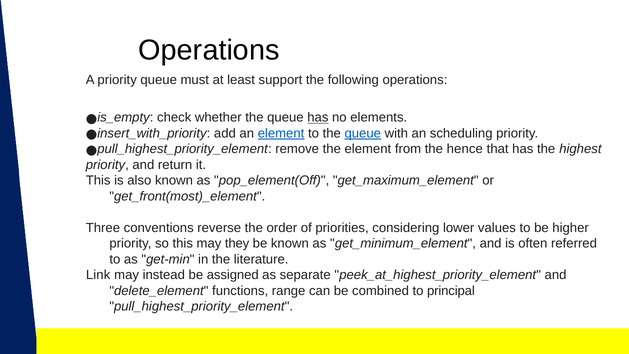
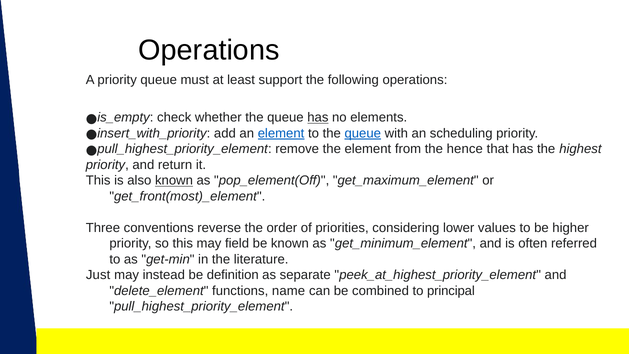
known at (174, 180) underline: none -> present
they: they -> field
Link: Link -> Just
assigned: assigned -> definition
range: range -> name
